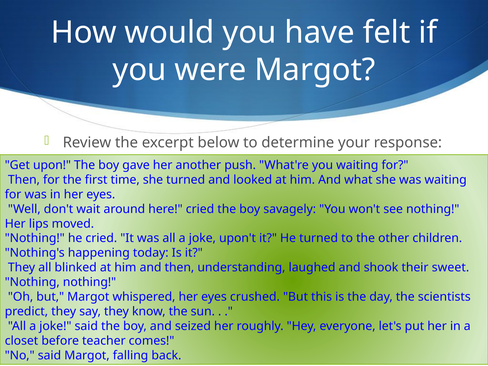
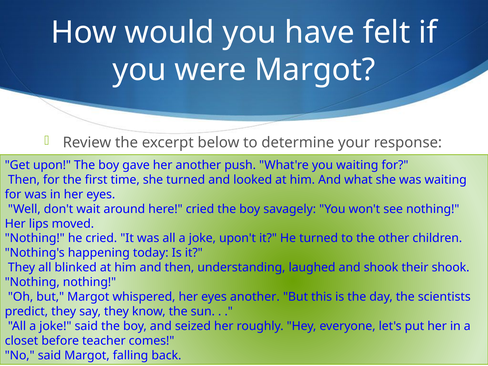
their sweet: sweet -> shook
eyes crushed: crushed -> another
